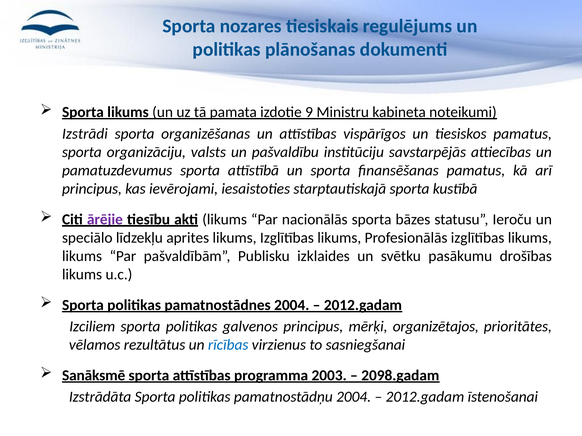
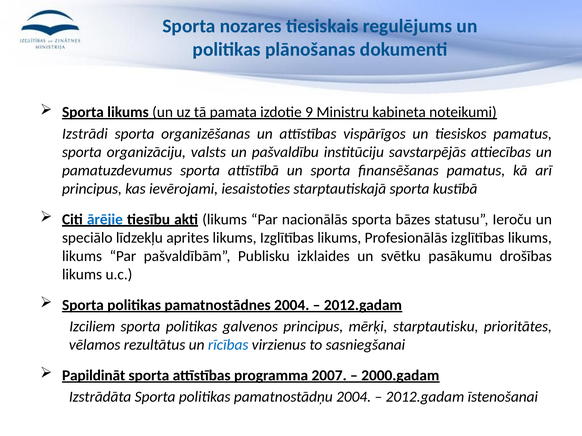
ārējie colour: purple -> blue
organizētajos: organizētajos -> starptautisku
Sanāksmē: Sanāksmē -> Papildināt
2003: 2003 -> 2007
2098.gadam: 2098.gadam -> 2000.gadam
